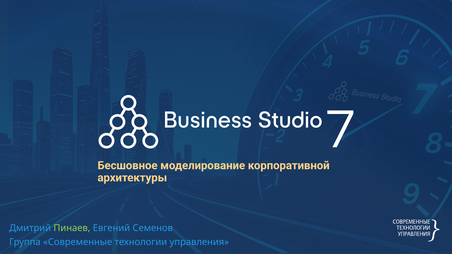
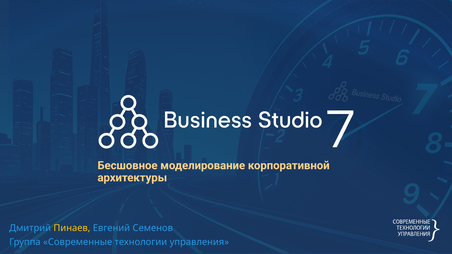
Пинаев colour: light green -> yellow
